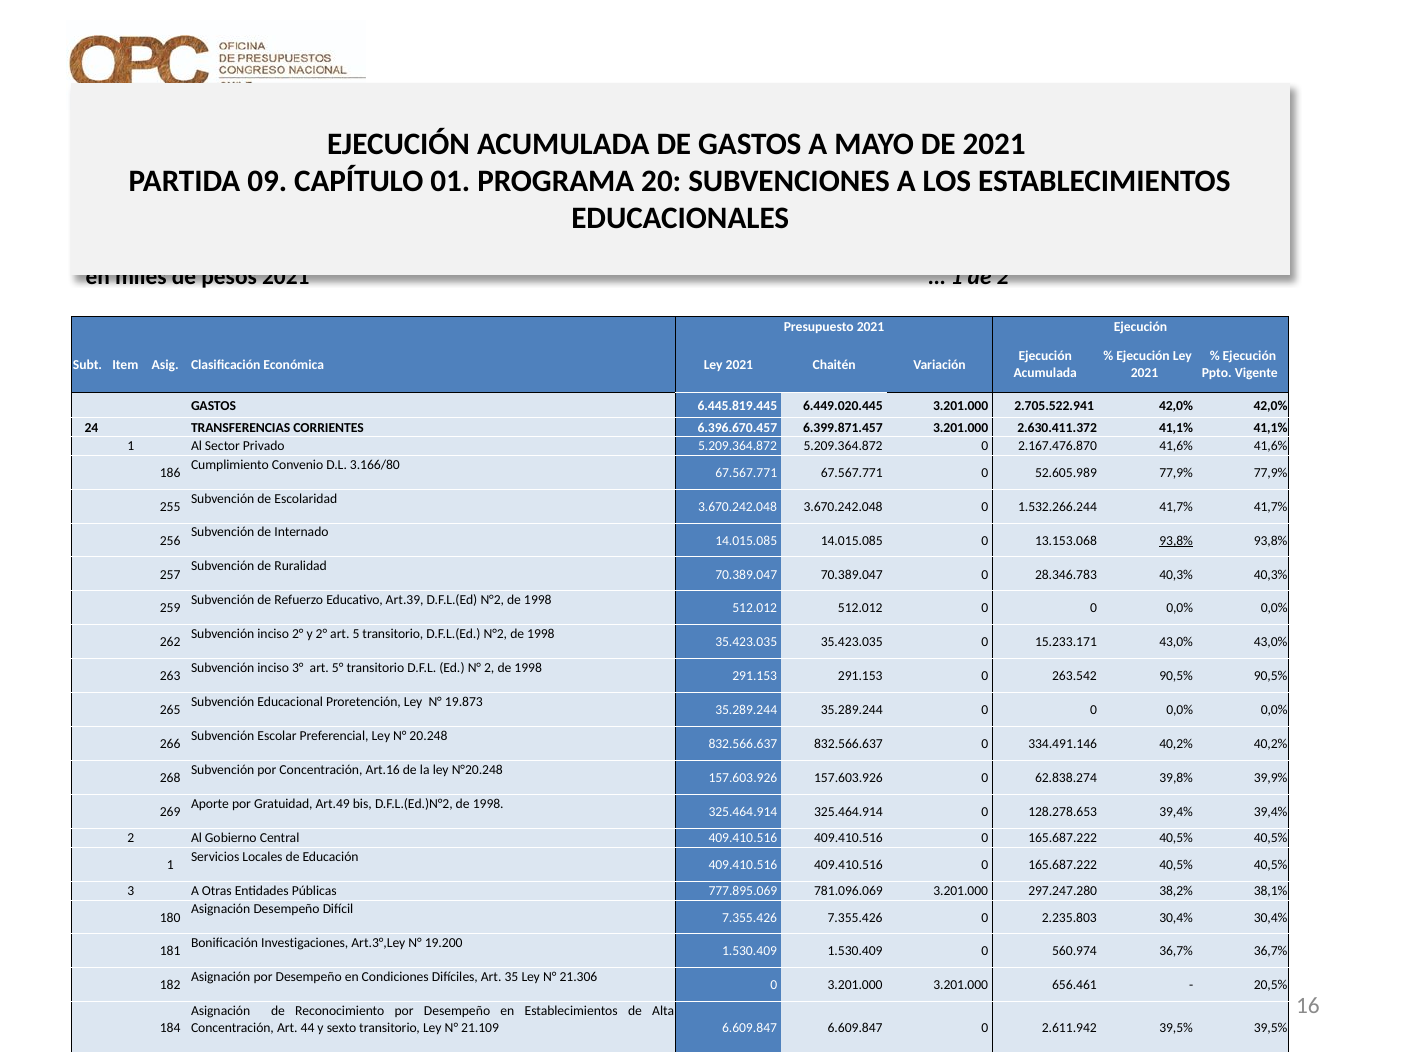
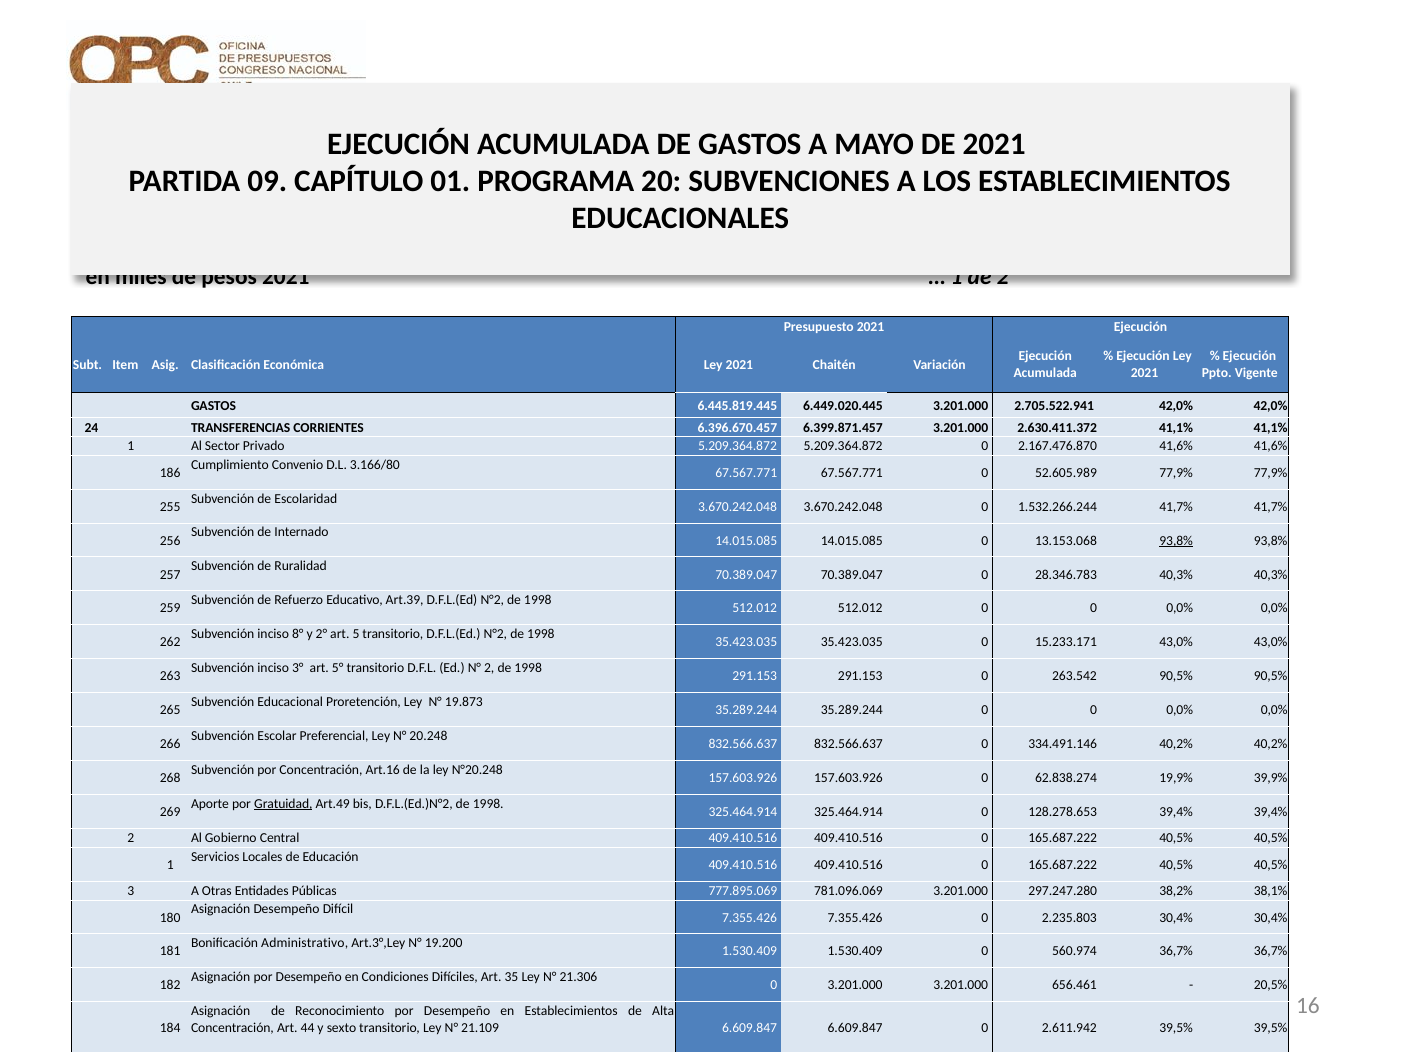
inciso 2°: 2° -> 8°
39,8%: 39,8% -> 19,9%
Gratuidad underline: none -> present
Investigaciones: Investigaciones -> Administrativo
